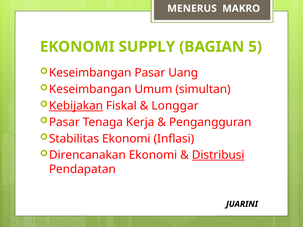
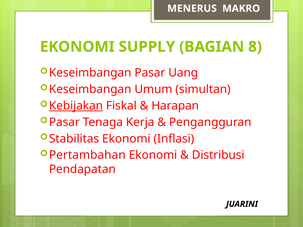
5: 5 -> 8
Longgar: Longgar -> Harapan
Direncanakan: Direncanakan -> Pertambahan
Distribusi underline: present -> none
